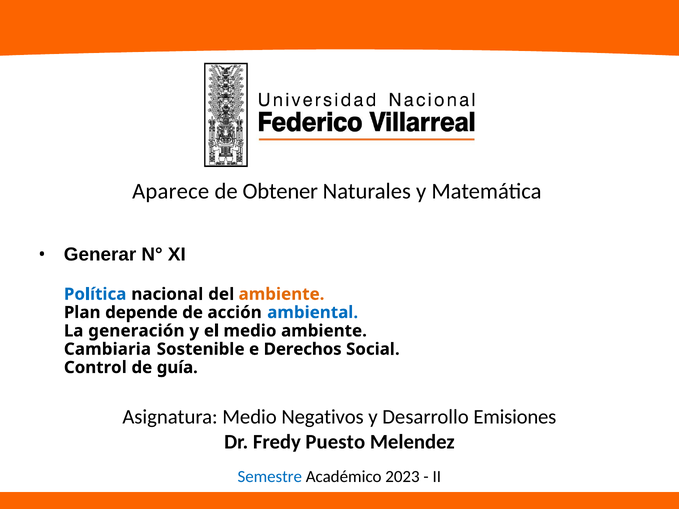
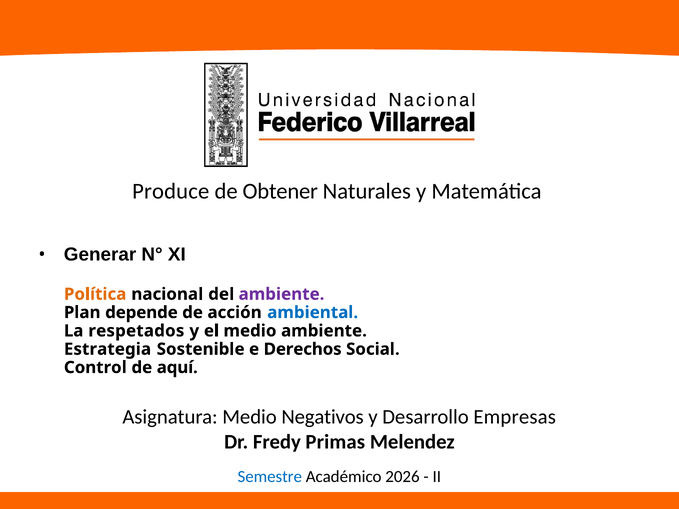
Aparece: Aparece -> Produce
Política colour: blue -> orange
ambiente at (281, 294) colour: orange -> purple
generación: generación -> respetados
Cambiaria: Cambiaria -> Estrategia
guía: guía -> aquí
Emisiones: Emisiones -> Empresas
Puesto: Puesto -> Primas
2023: 2023 -> 2026
